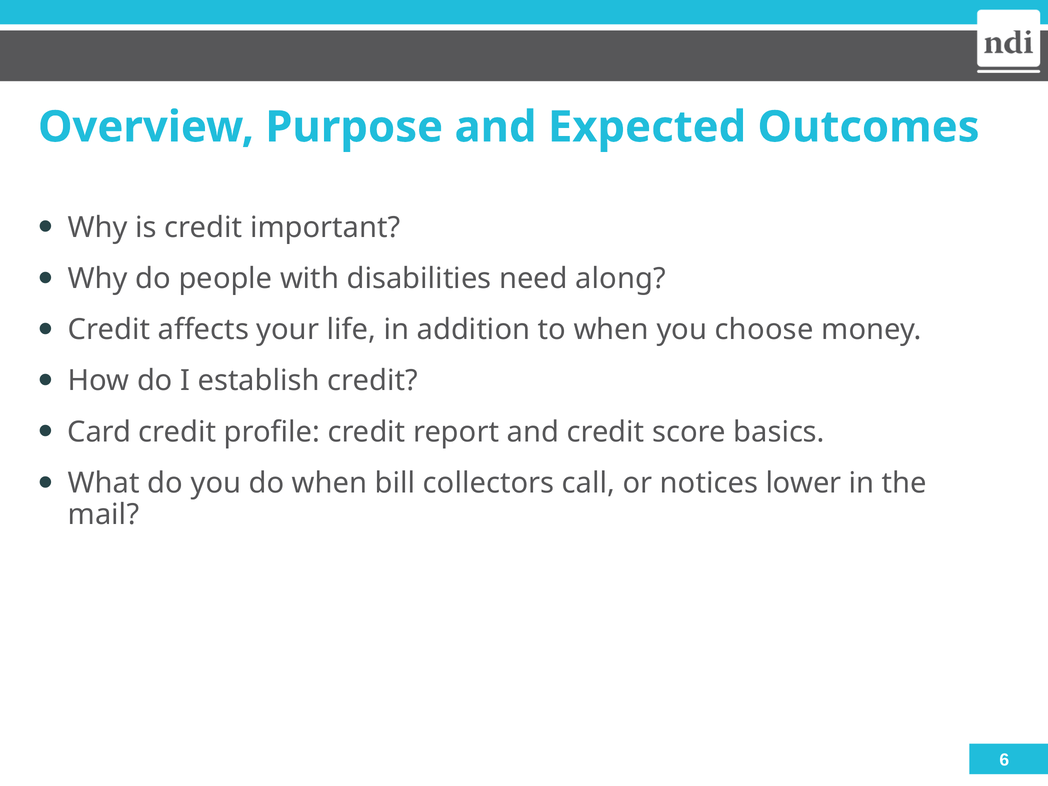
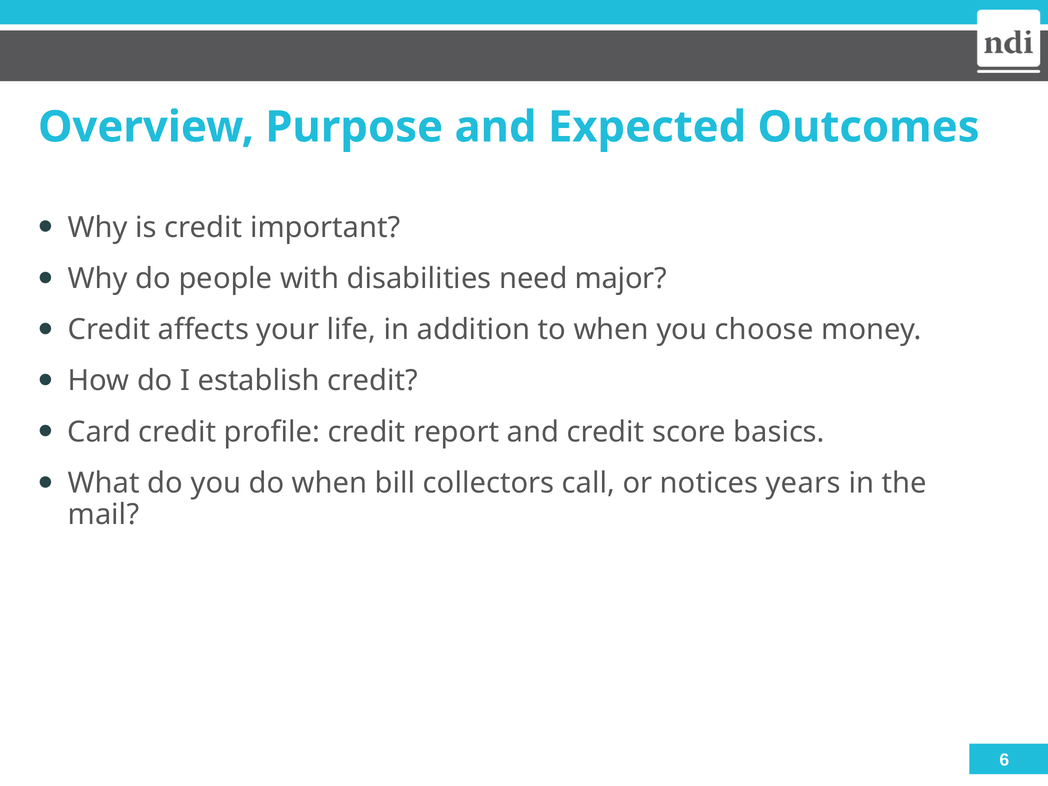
along: along -> major
lower: lower -> years
